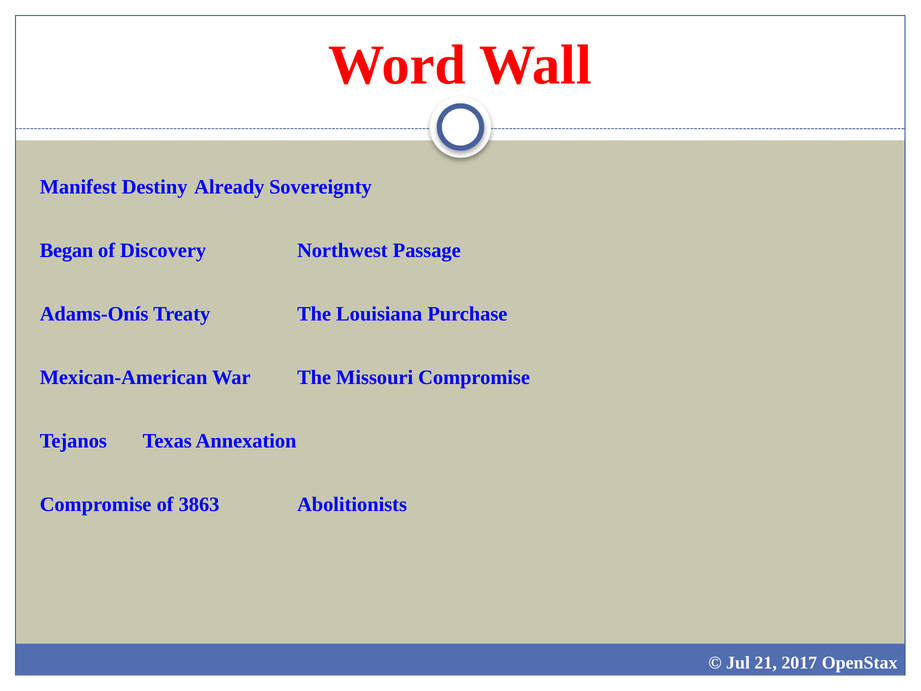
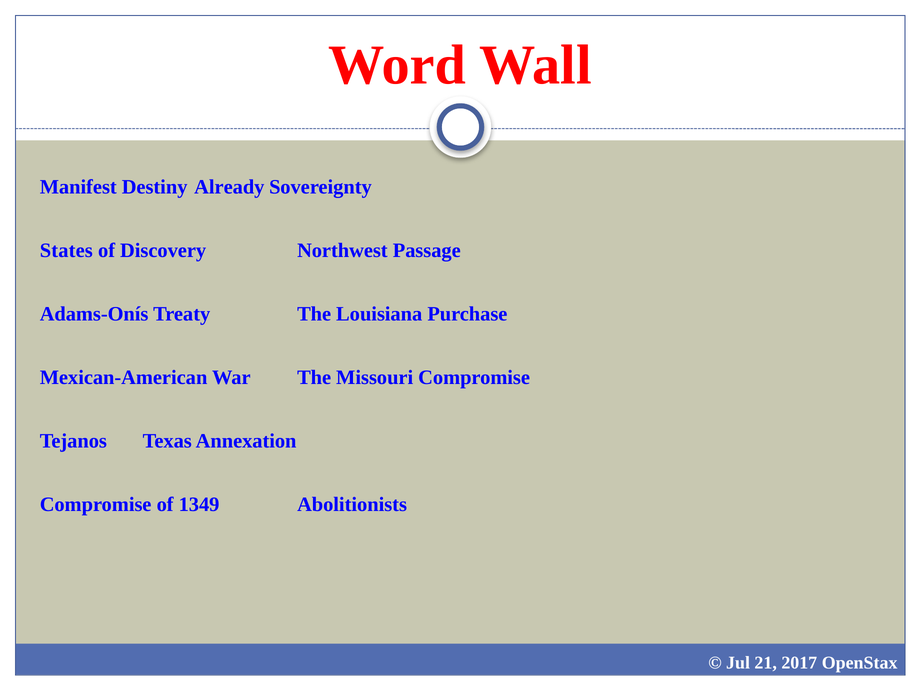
Began: Began -> States
3863: 3863 -> 1349
